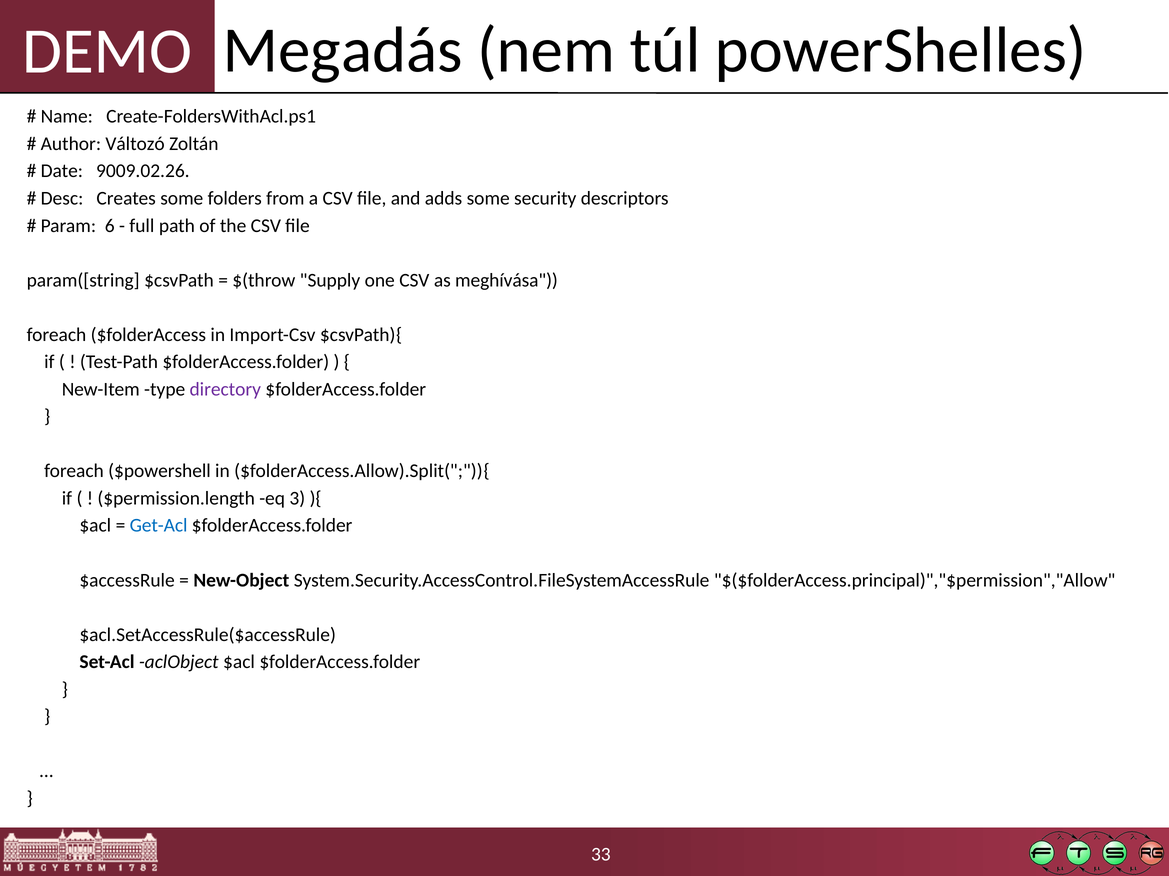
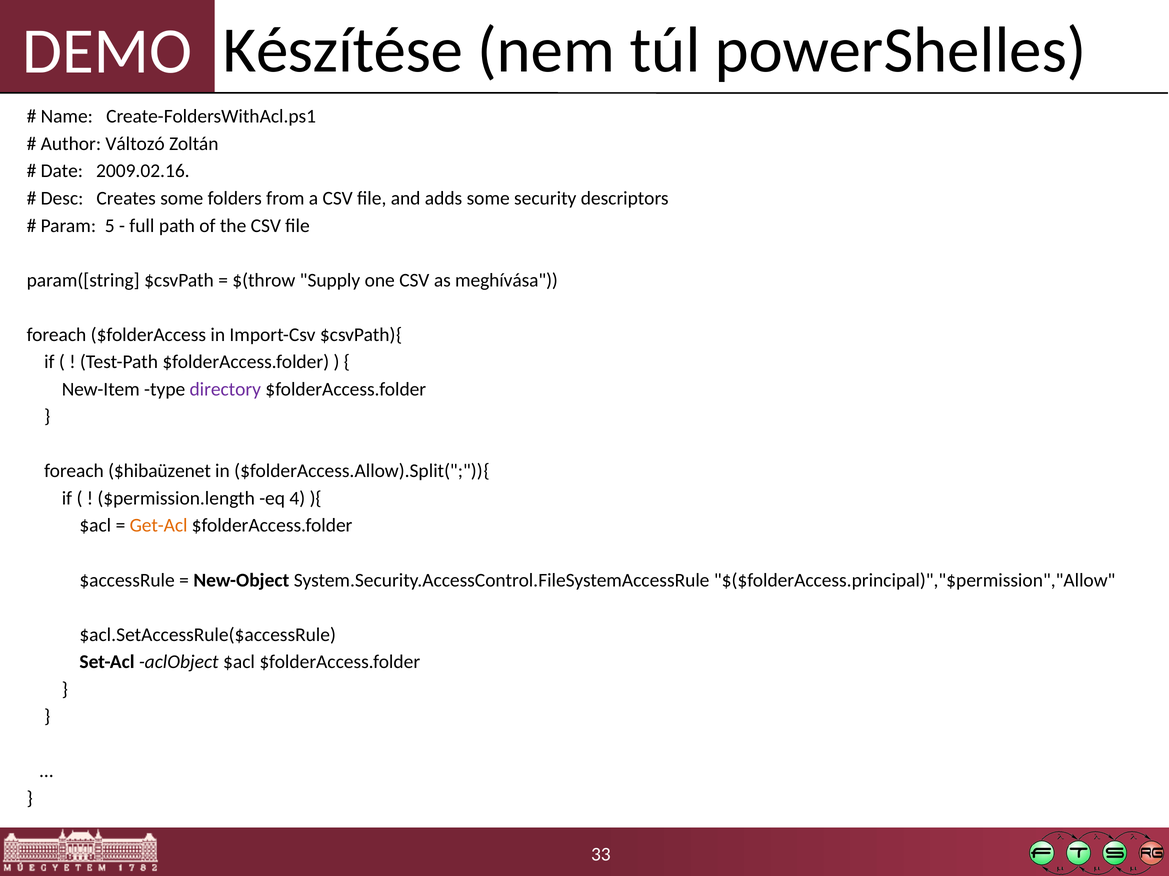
Megadás: Megadás -> Készítése
9009.02.26: 9009.02.26 -> 2009.02.16
6: 6 -> 5
$powershell: $powershell -> $hibaüzenet
3: 3 -> 4
Get-Acl colour: blue -> orange
